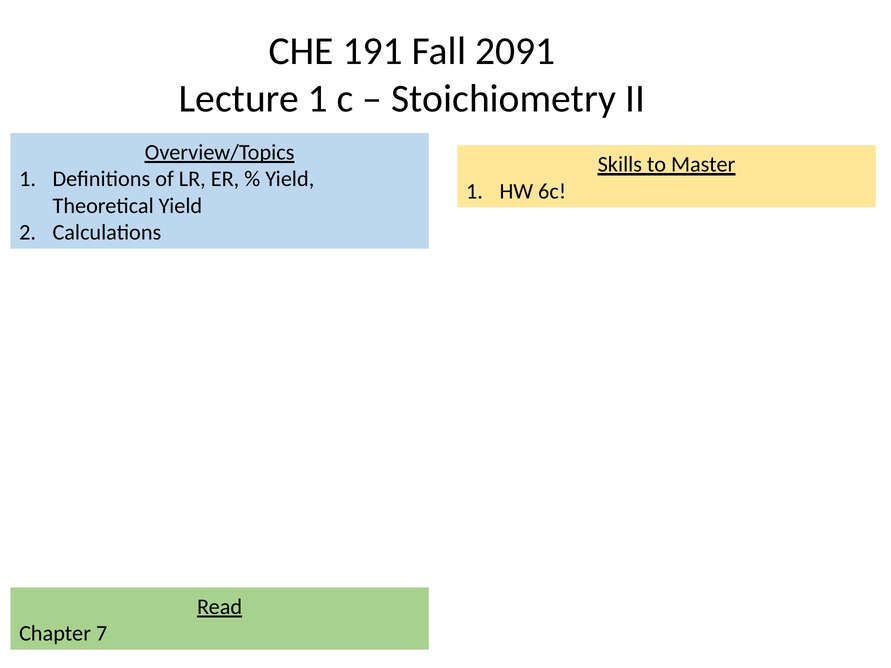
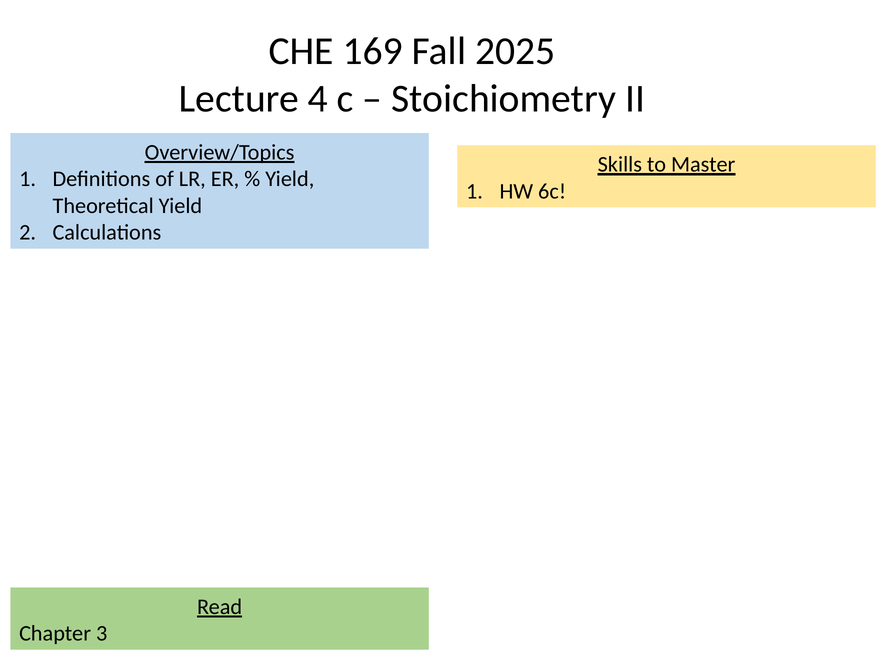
191: 191 -> 169
2091: 2091 -> 2025
Lecture 1: 1 -> 4
7: 7 -> 3
